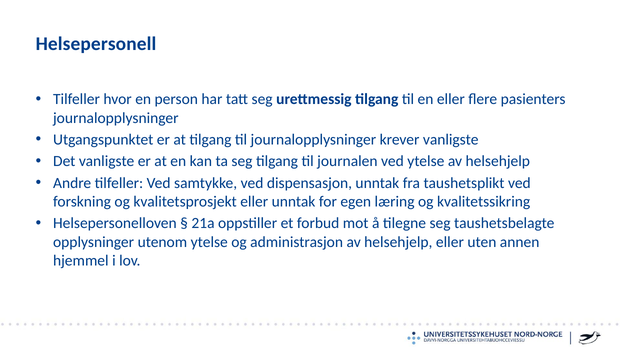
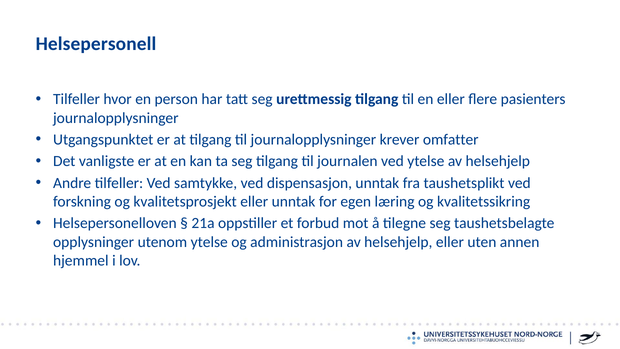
krever vanligste: vanligste -> omfatter
